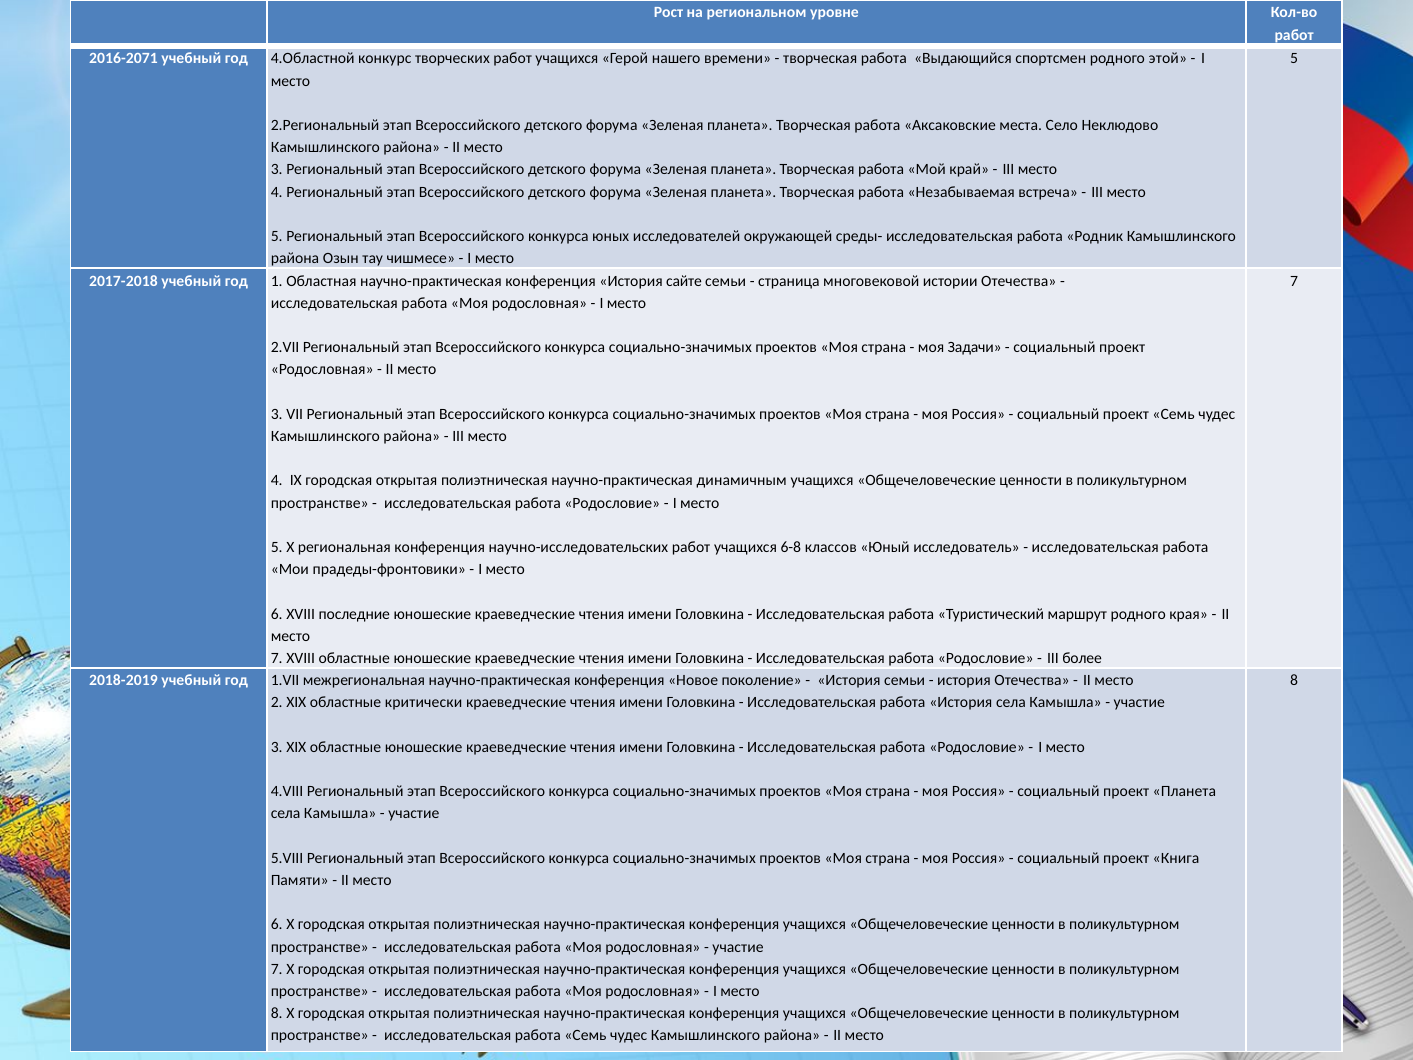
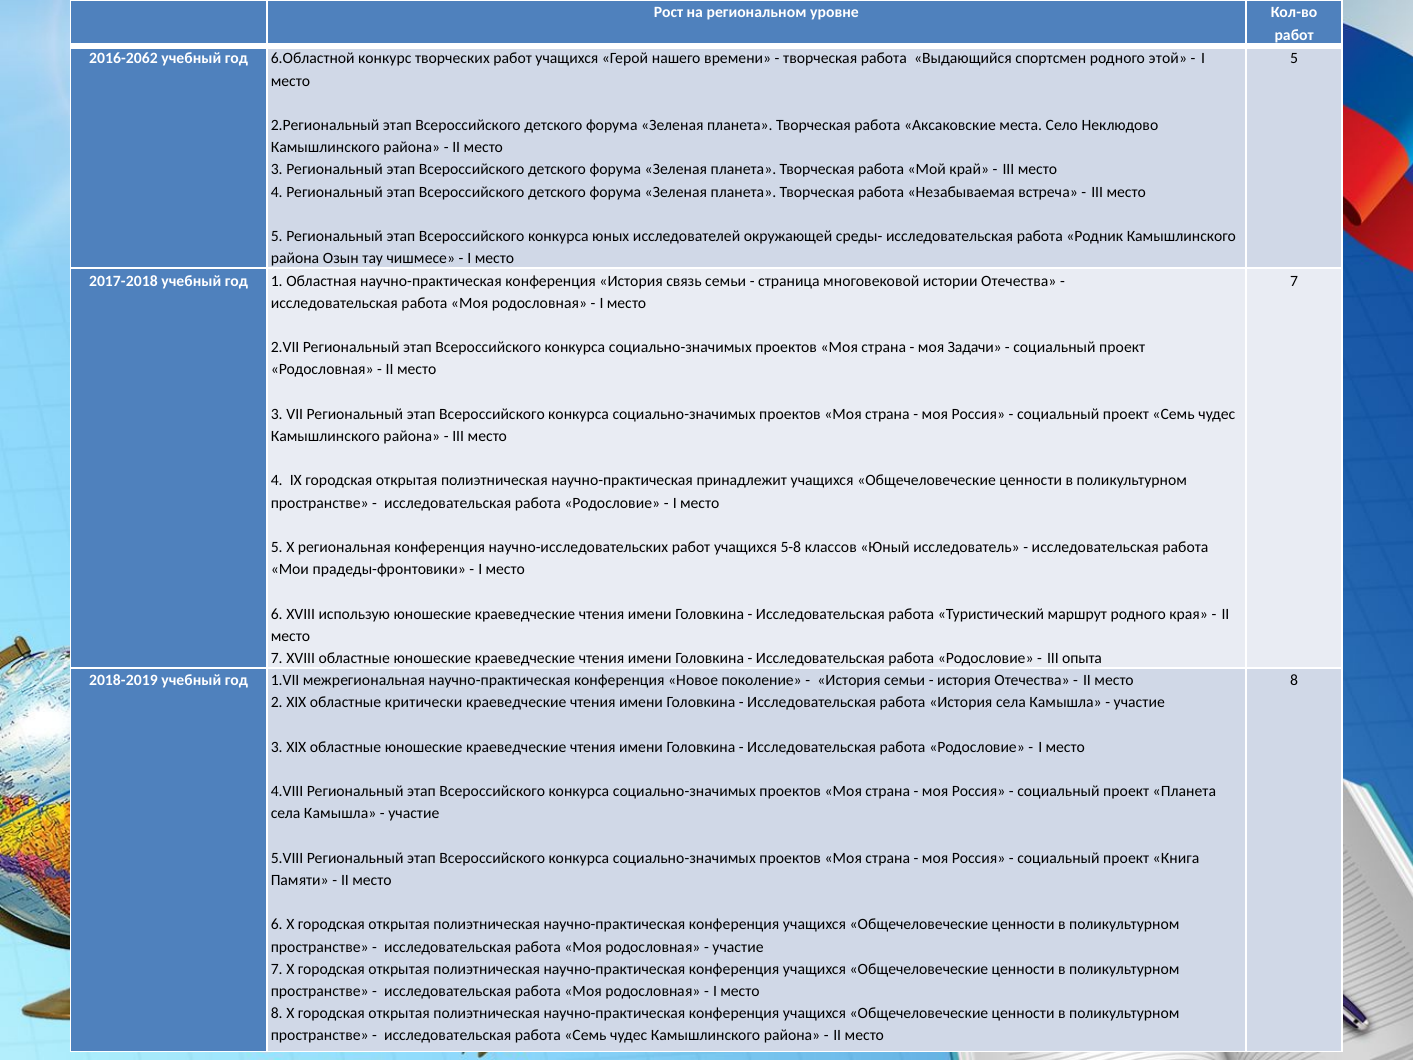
2016-2071: 2016-2071 -> 2016-2062
4.Областной: 4.Областной -> 6.Областной
сайте: сайте -> связь
динамичным: динамичным -> принадлежит
6-8: 6-8 -> 5-8
последние: последние -> использую
более: более -> опыта
